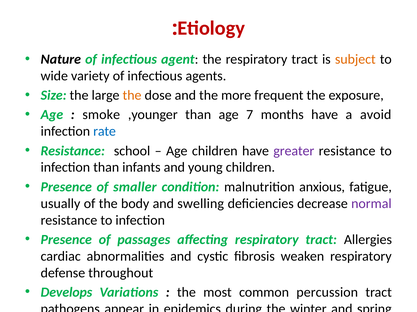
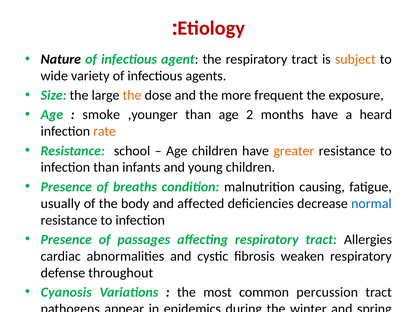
7: 7 -> 2
avoid: avoid -> heard
rate colour: blue -> orange
greater colour: purple -> orange
smaller: smaller -> breaths
anxious: anxious -> causing
swelling: swelling -> affected
normal colour: purple -> blue
Develops: Develops -> Cyanosis
